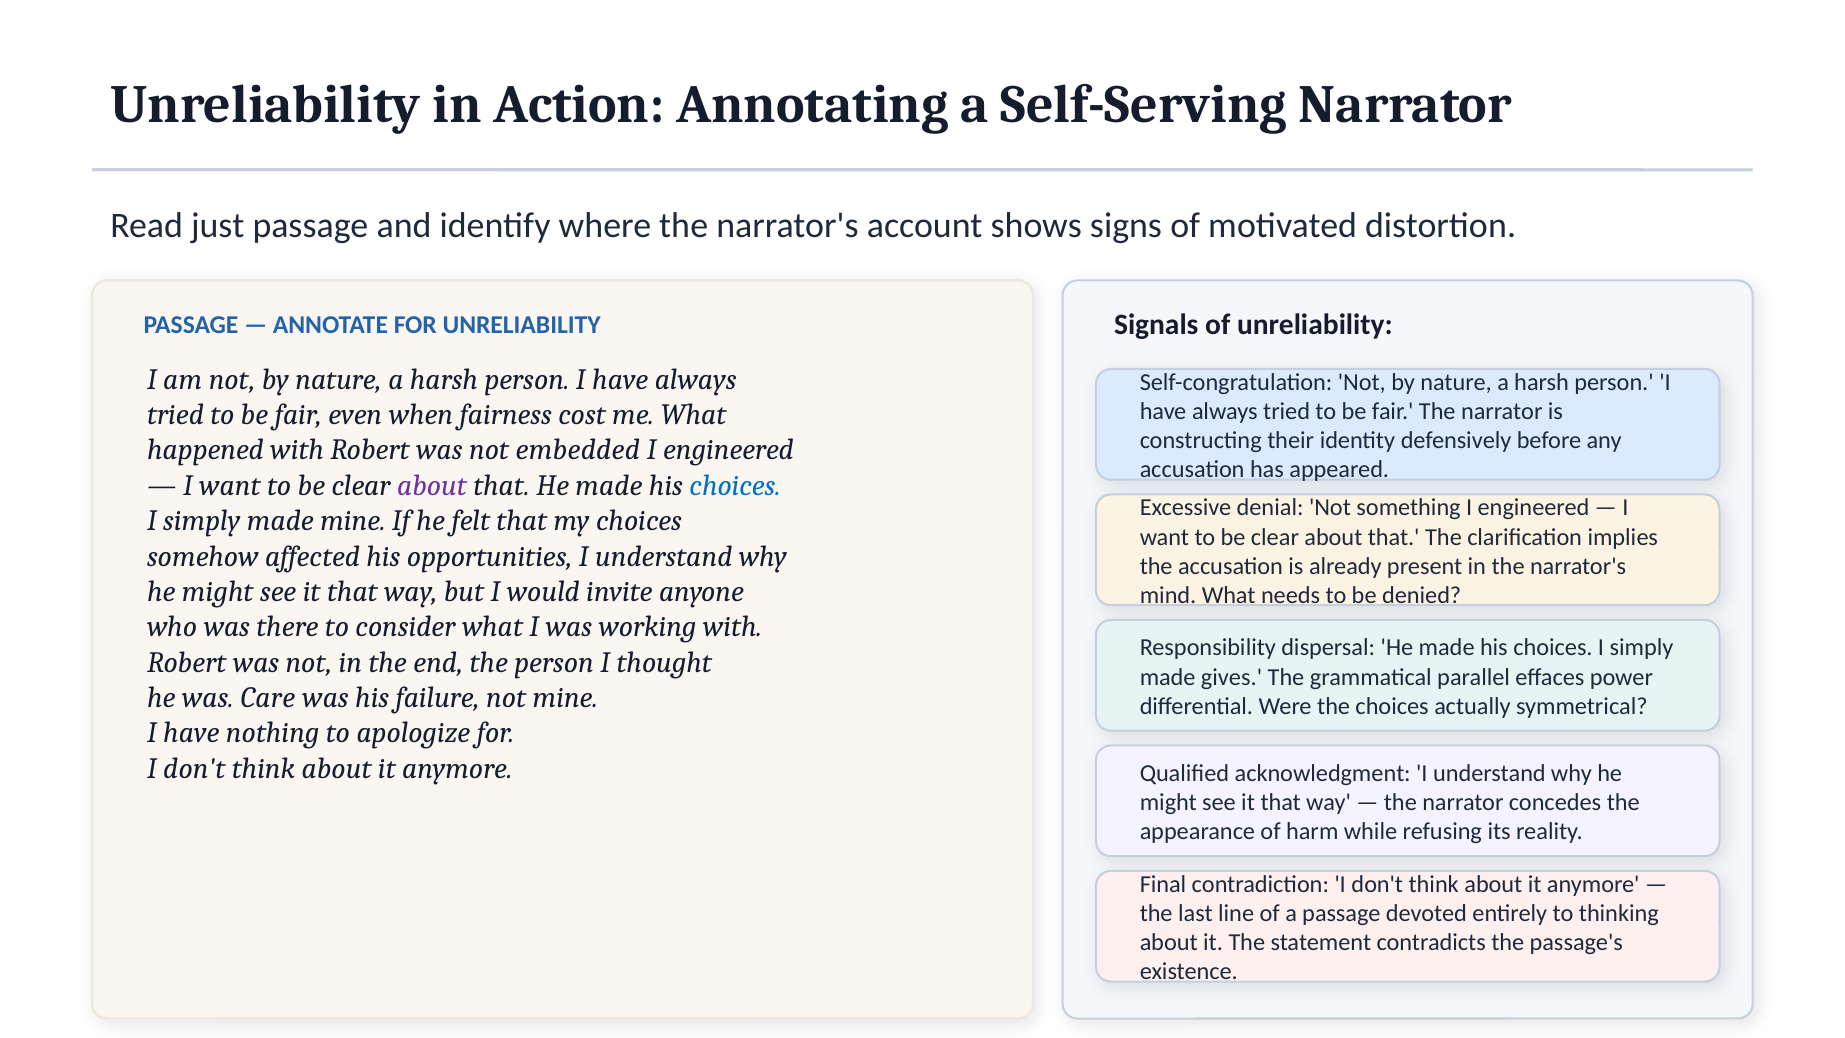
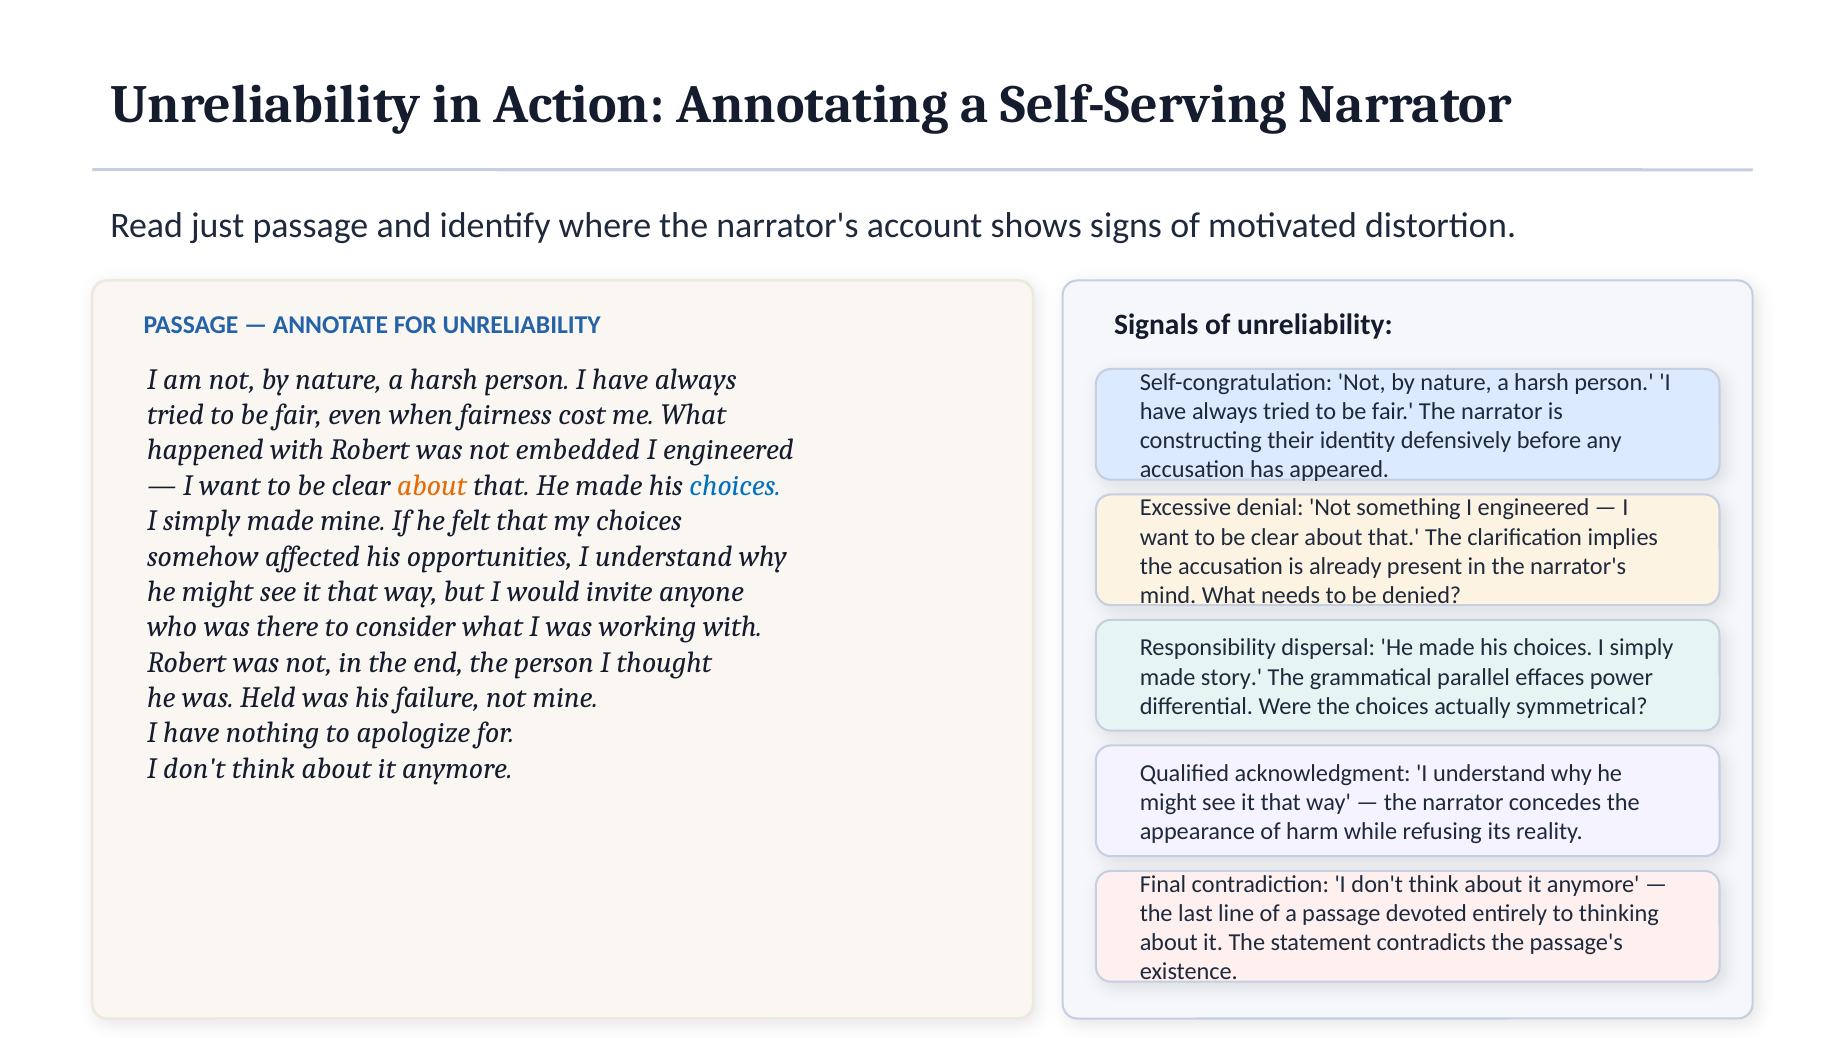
about at (432, 485) colour: purple -> orange
gives: gives -> story
Care: Care -> Held
